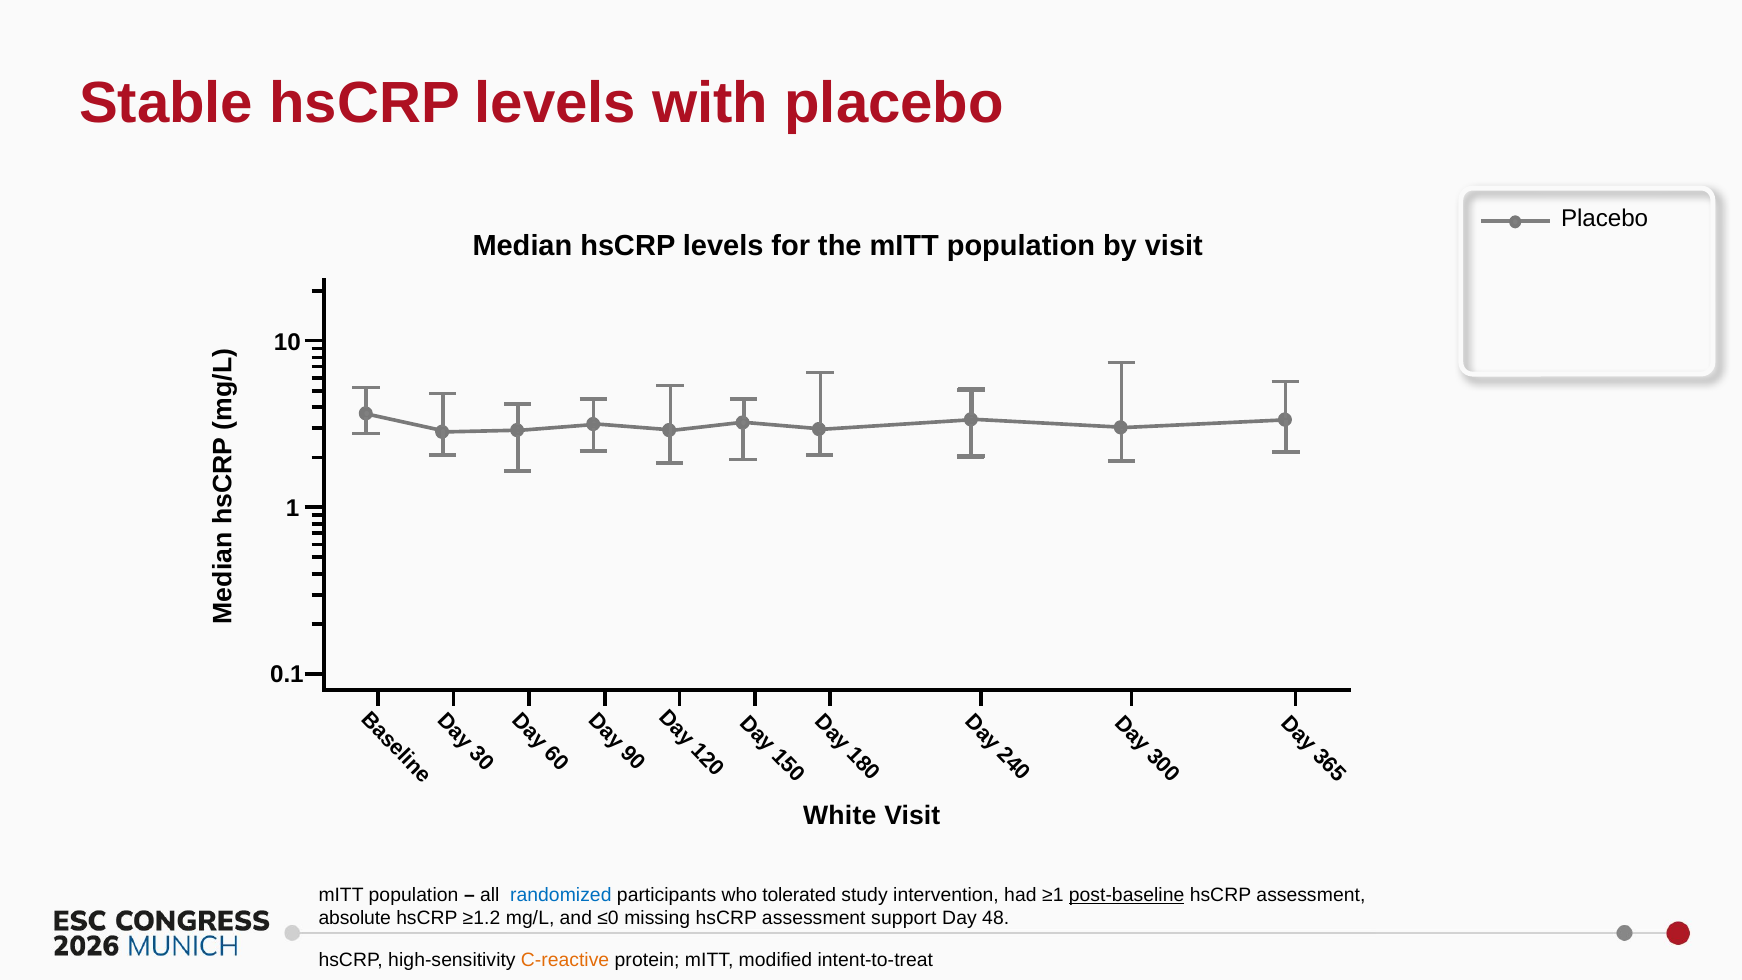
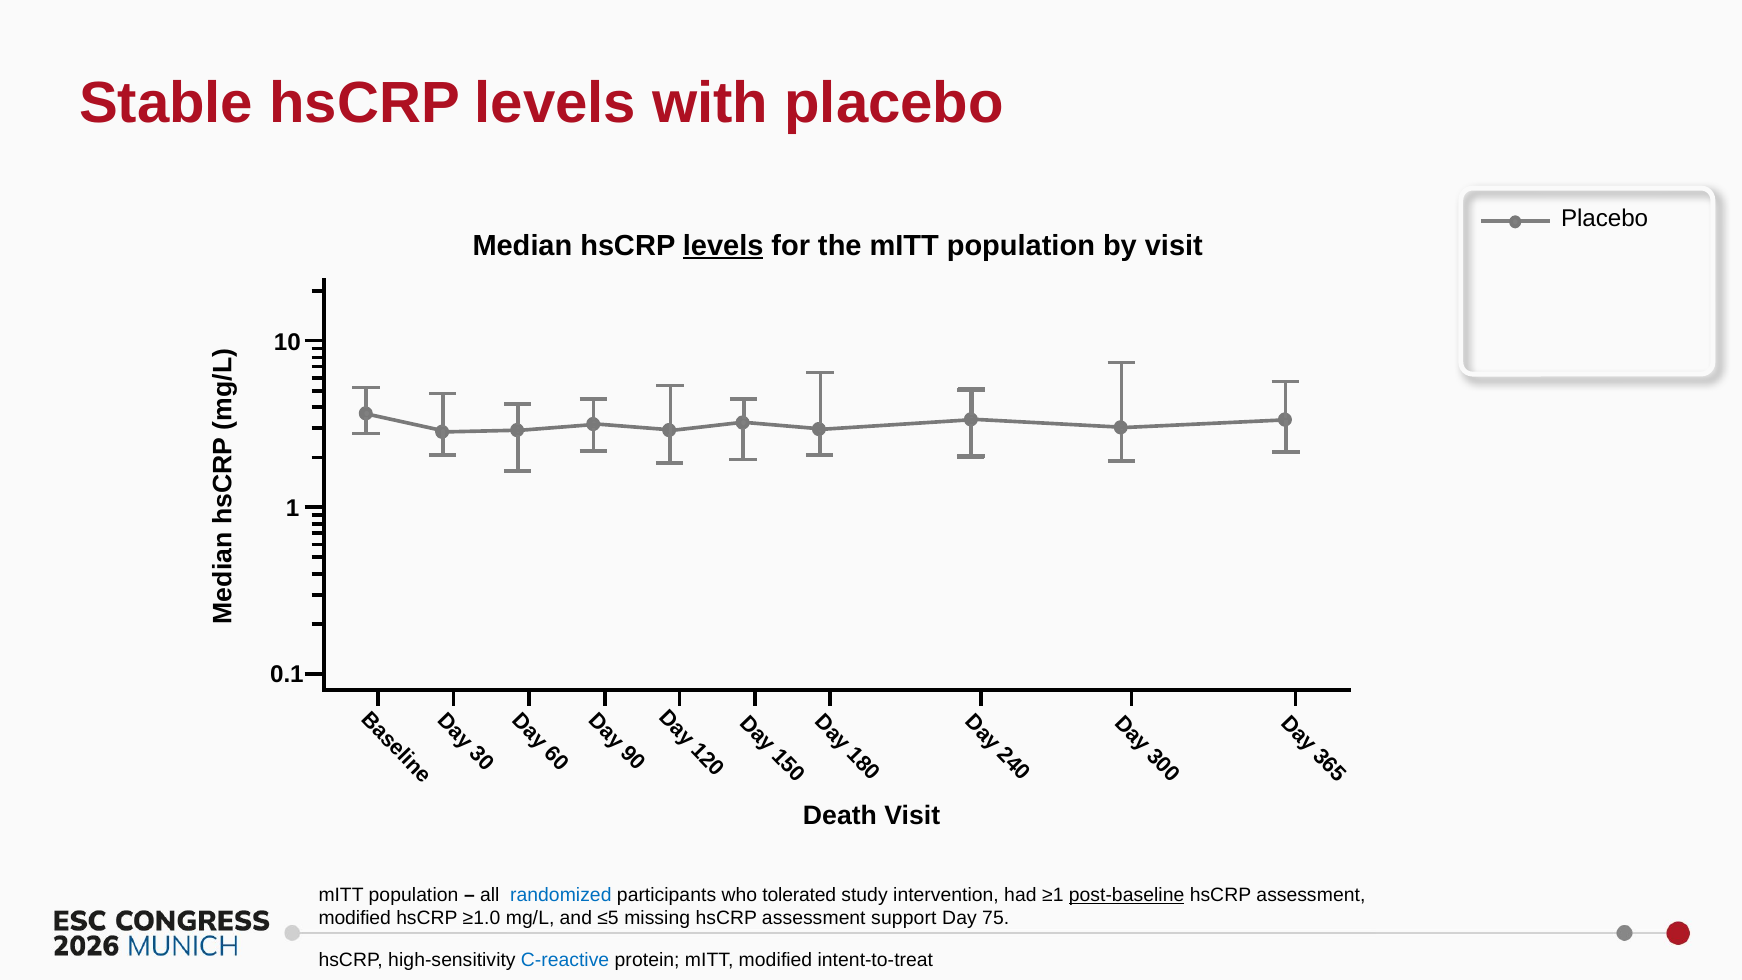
levels at (723, 246) underline: none -> present
White: White -> Death
absolute at (355, 918): absolute -> modified
≥1.2: ≥1.2 -> ≥1.0
≤0: ≤0 -> ≤5
48: 48 -> 75
C-reactive colour: orange -> blue
